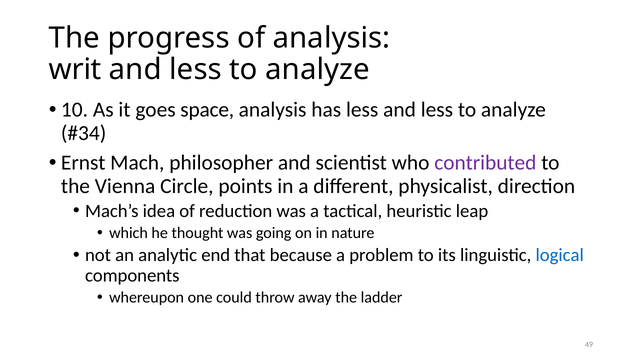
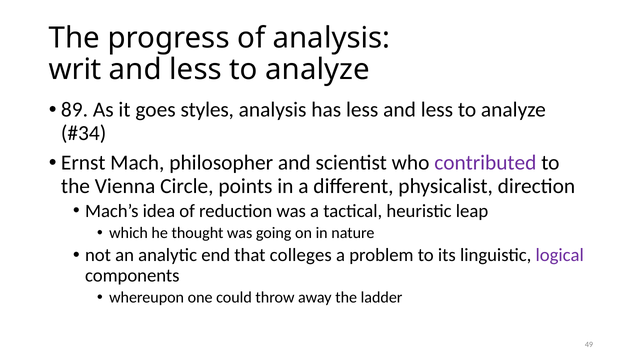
10: 10 -> 89
space: space -> styles
because: because -> colleges
logical colour: blue -> purple
